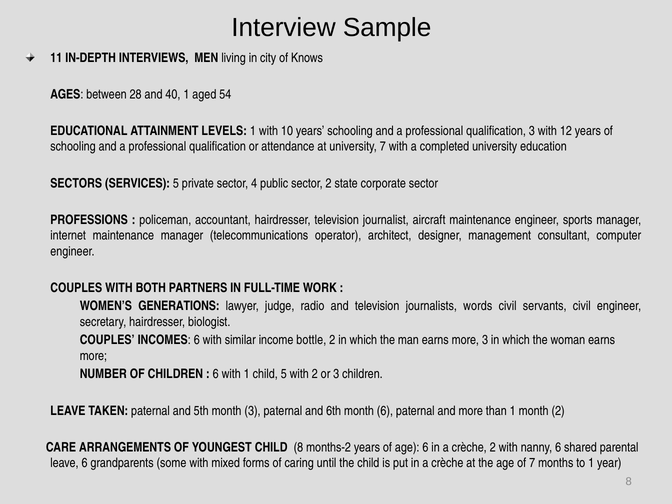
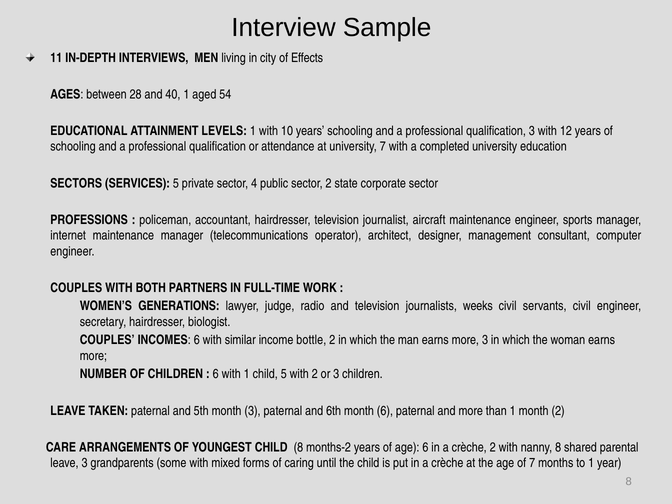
Knows: Knows -> Effects
words: words -> weeks
nanny 6: 6 -> 8
leave 6: 6 -> 3
